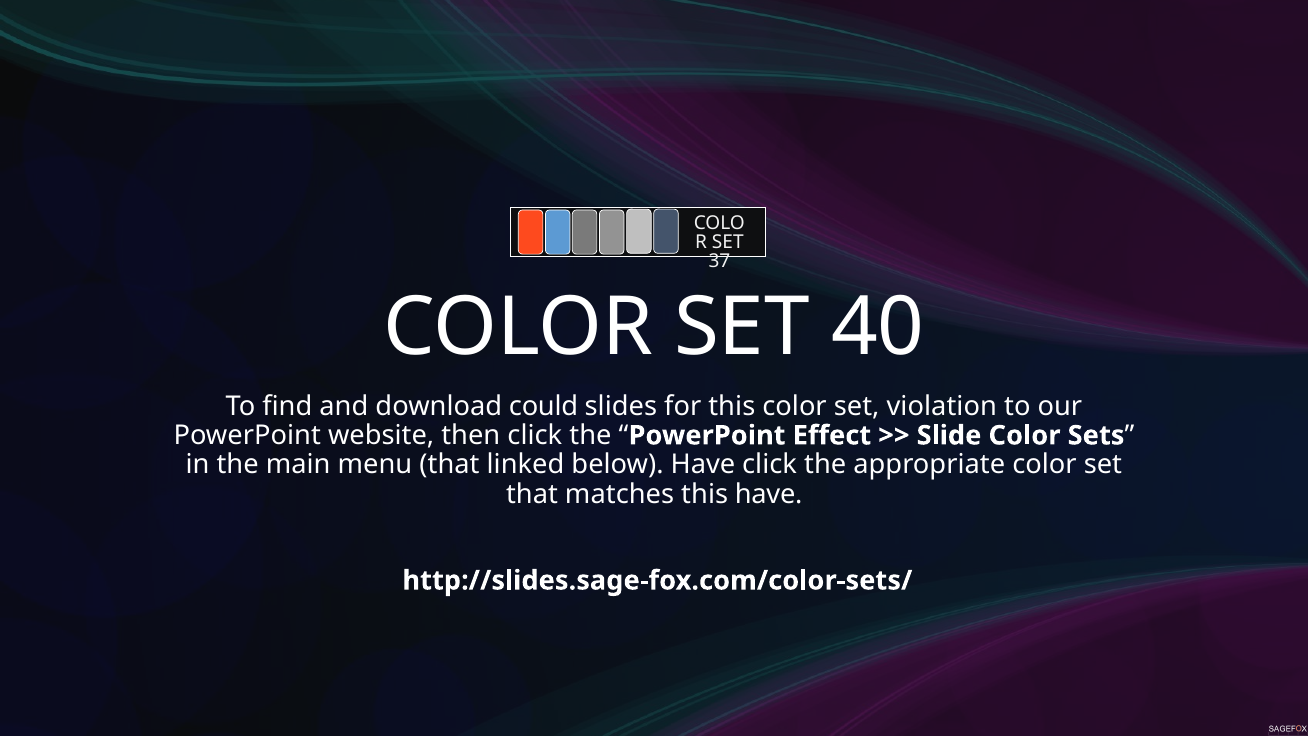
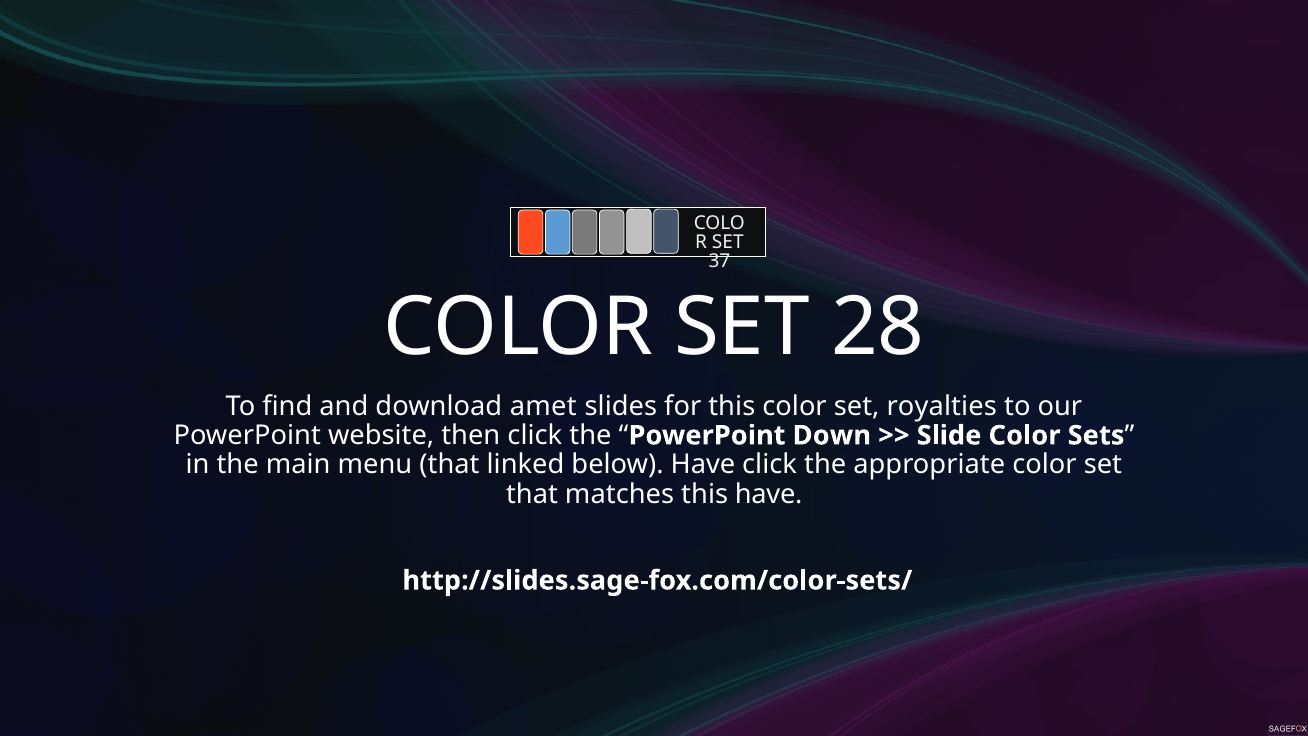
40: 40 -> 28
could: could -> amet
violation: violation -> royalties
Effect: Effect -> Down
